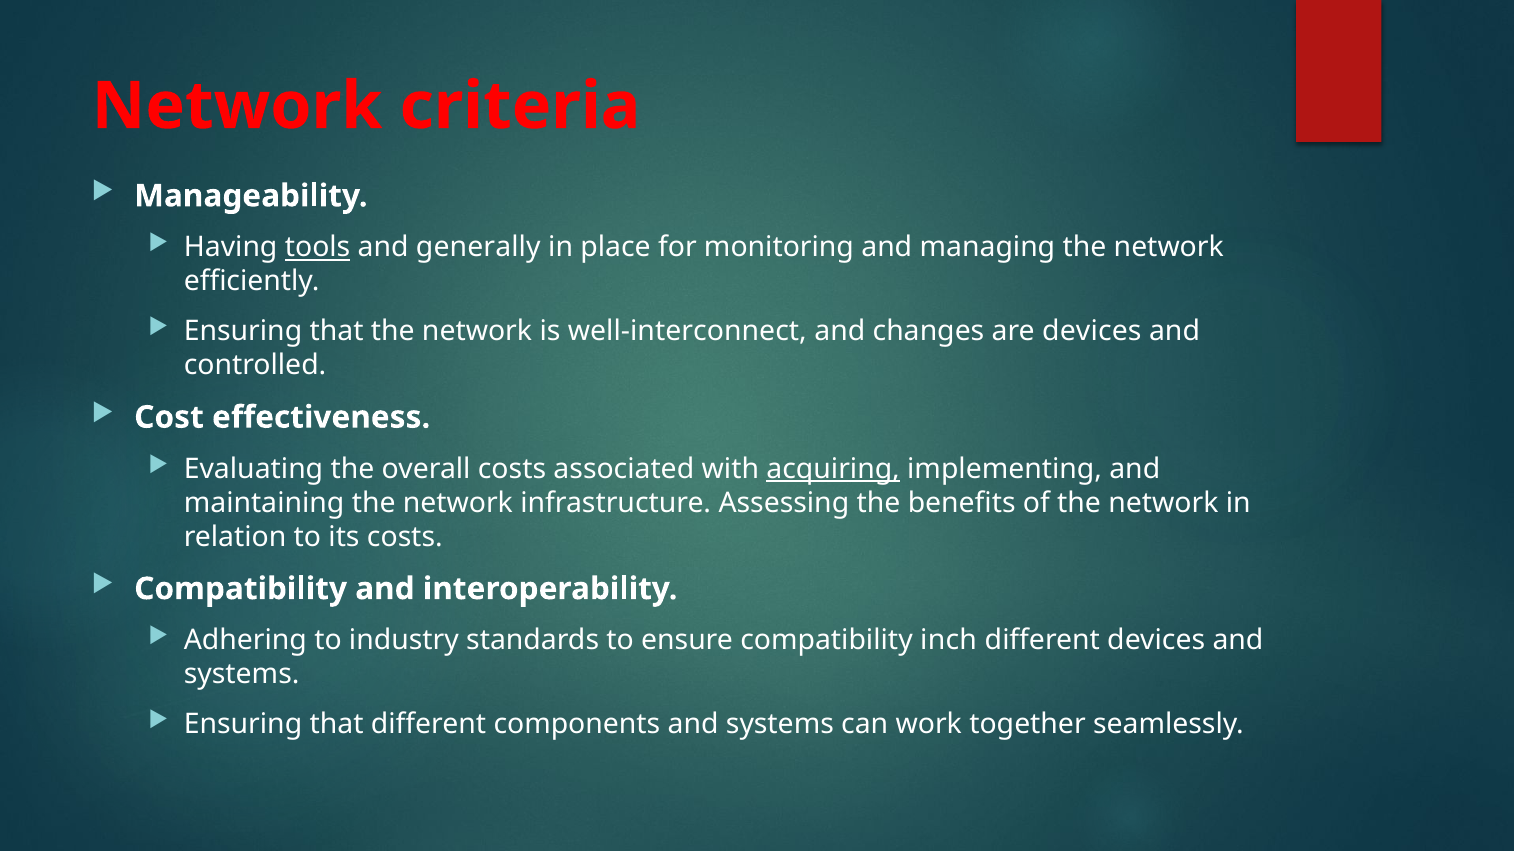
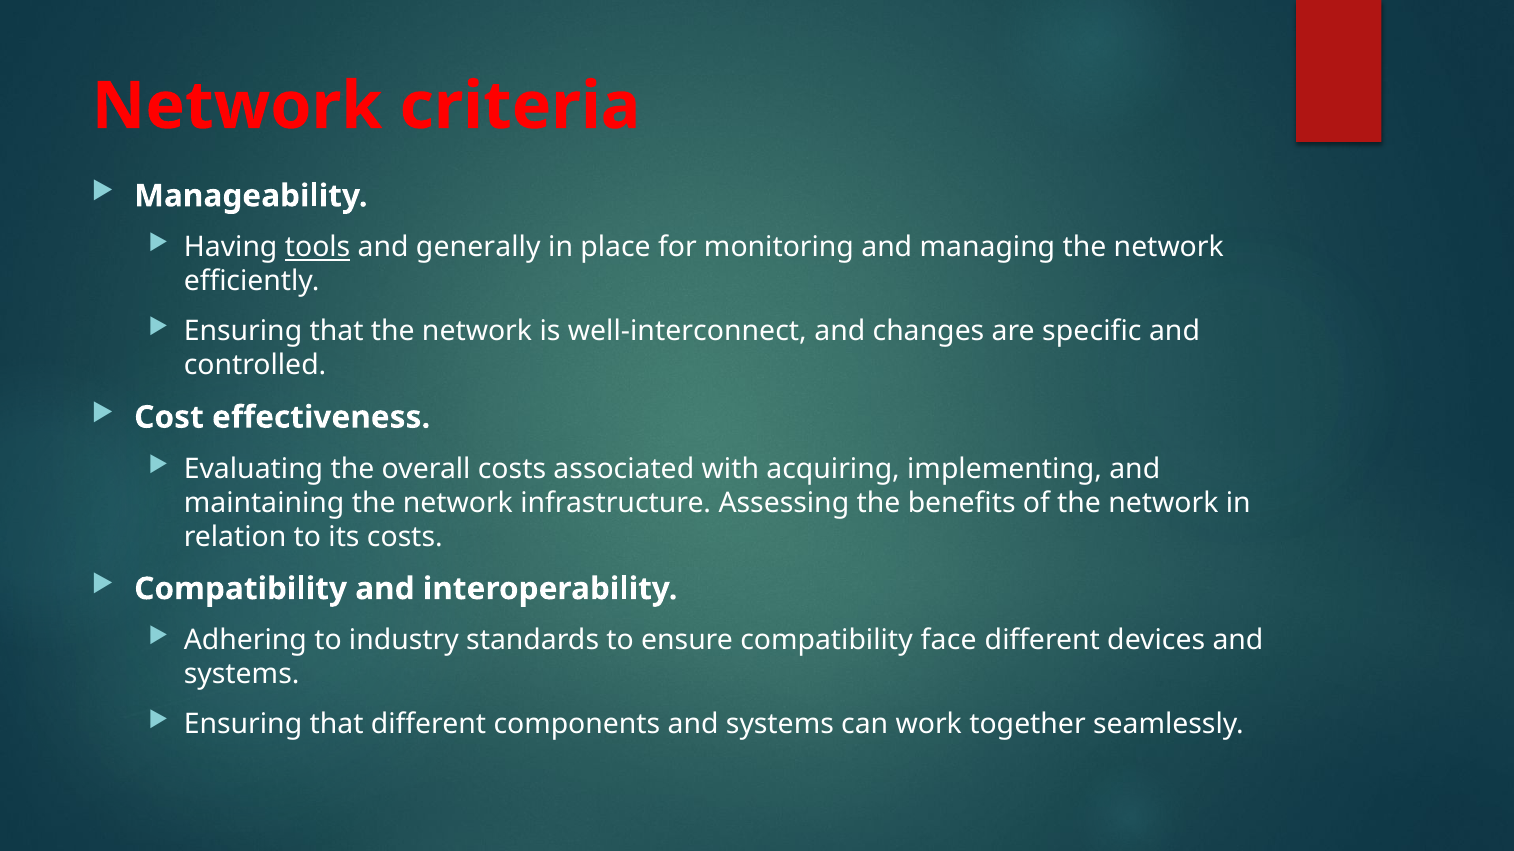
are devices: devices -> specific
acquiring underline: present -> none
inch: inch -> face
